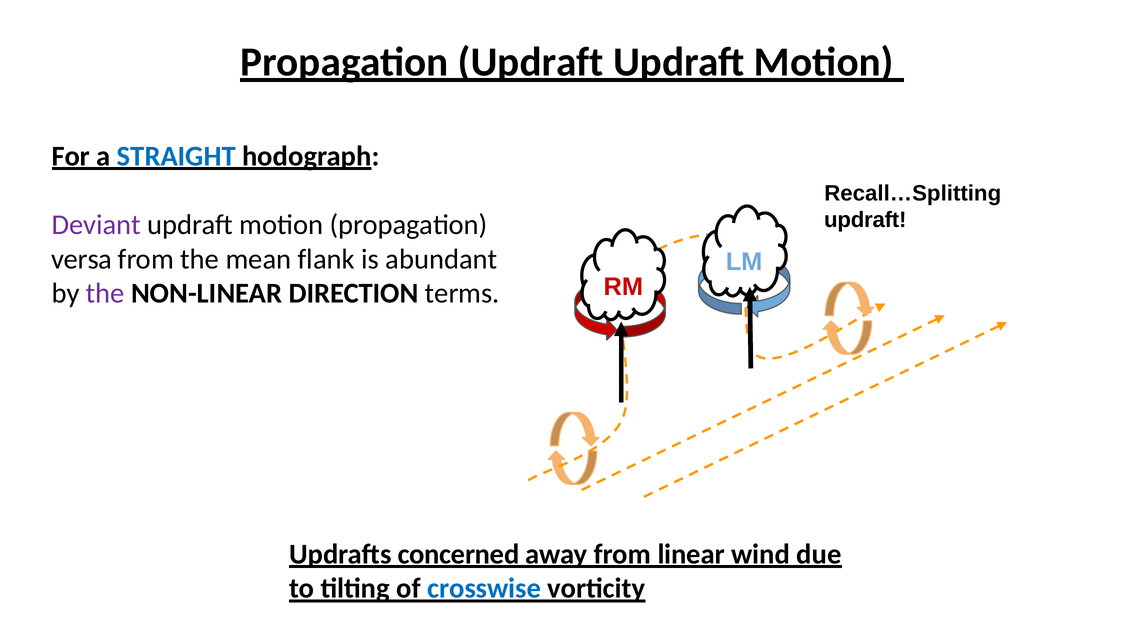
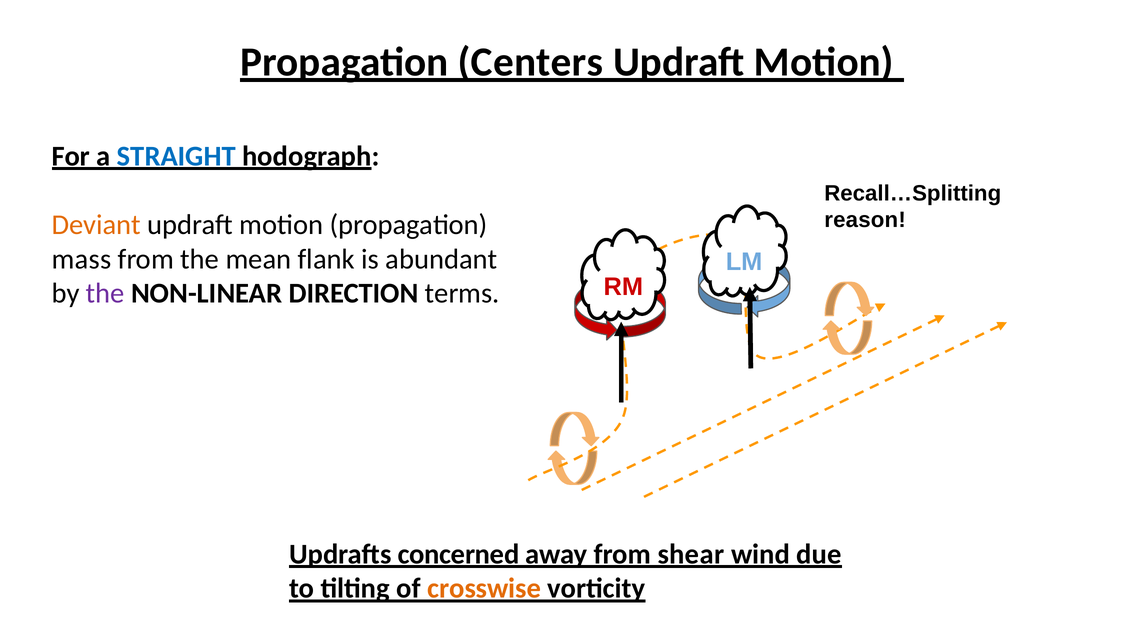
Propagation Updraft: Updraft -> Centers
updraft at (865, 220): updraft -> reason
Deviant colour: purple -> orange
versa: versa -> mass
linear: linear -> shear
crosswise colour: blue -> orange
